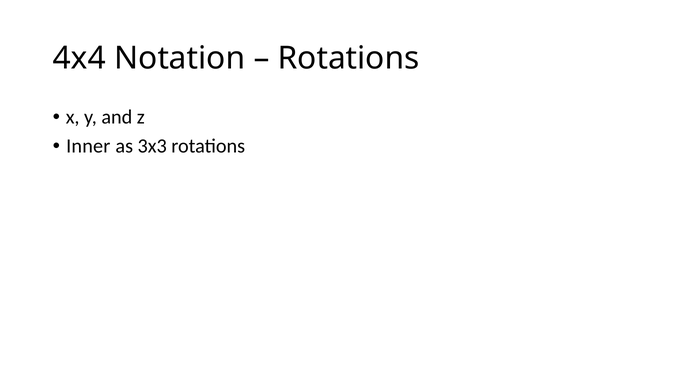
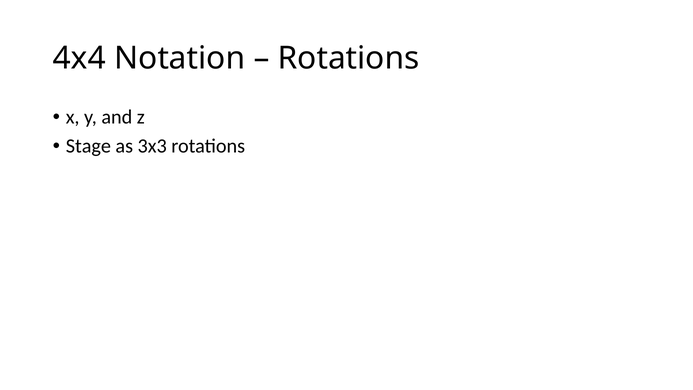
Inner: Inner -> Stage
